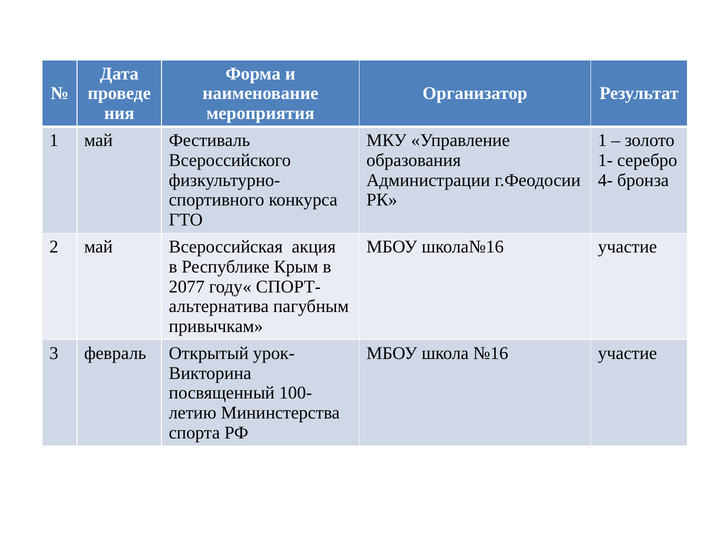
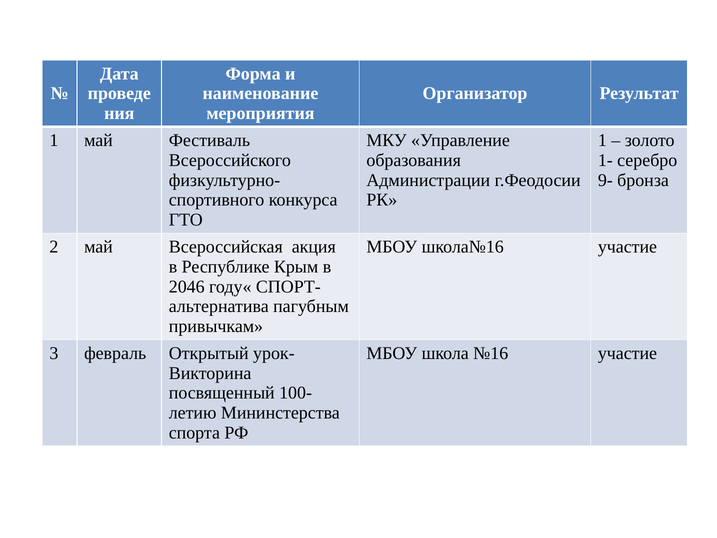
4-: 4- -> 9-
2077: 2077 -> 2046
